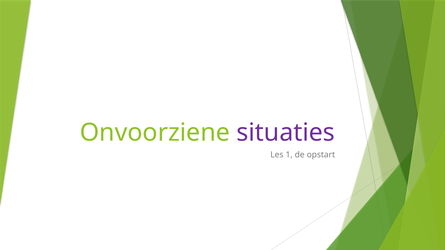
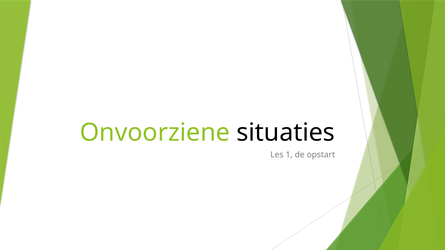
situaties colour: purple -> black
